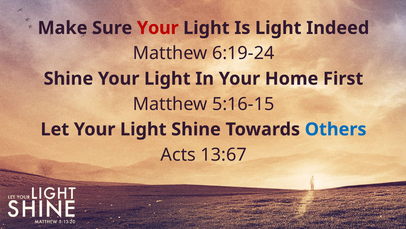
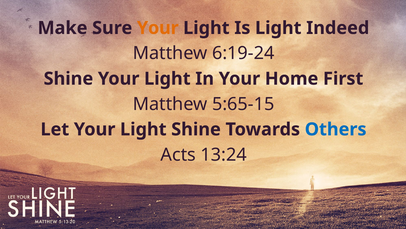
Your at (158, 28) colour: red -> orange
5:16-15: 5:16-15 -> 5:65-15
13:67: 13:67 -> 13:24
